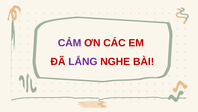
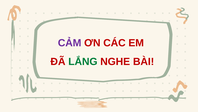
LẮNG colour: purple -> green
